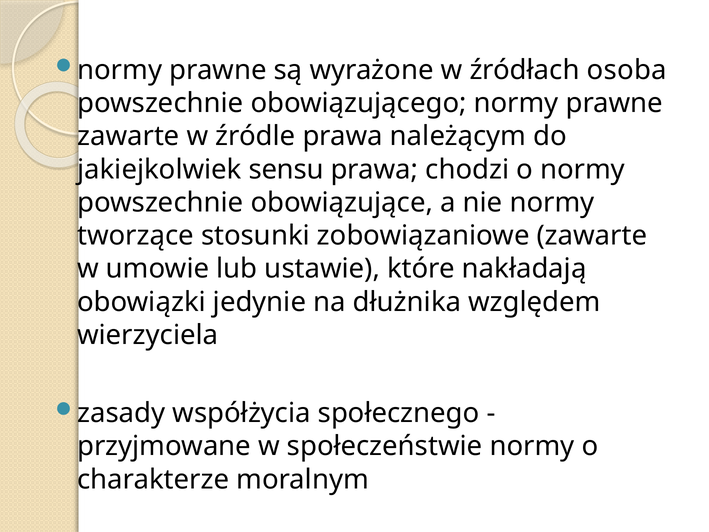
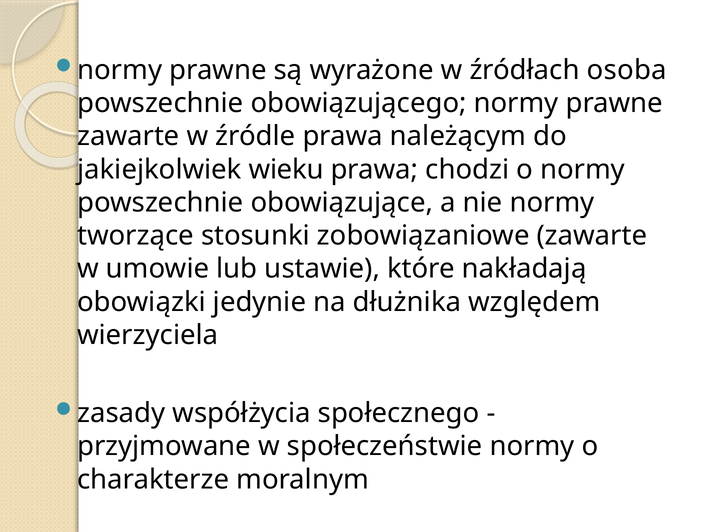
sensu: sensu -> wieku
